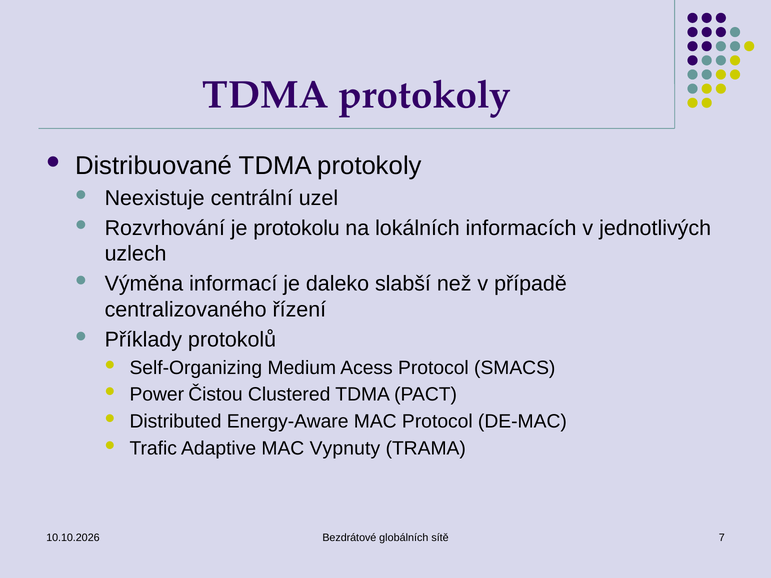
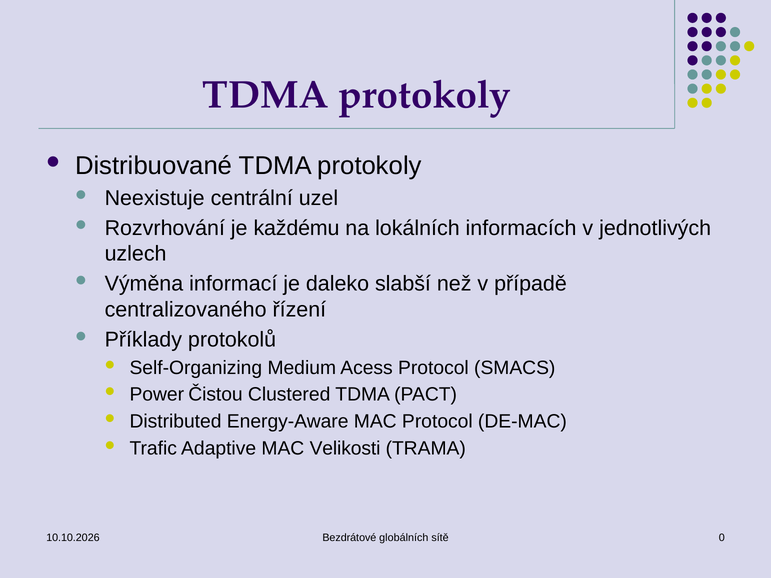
protokolu: protokolu -> každému
Vypnuty: Vypnuty -> Velikosti
7: 7 -> 0
